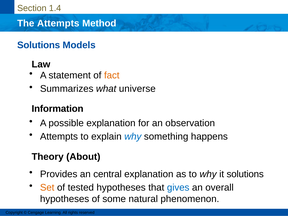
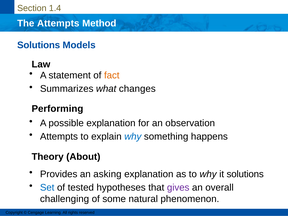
universe: universe -> changes
Information: Information -> Performing
central: central -> asking
Set colour: orange -> blue
gives colour: blue -> purple
hypotheses at (65, 199): hypotheses -> challenging
